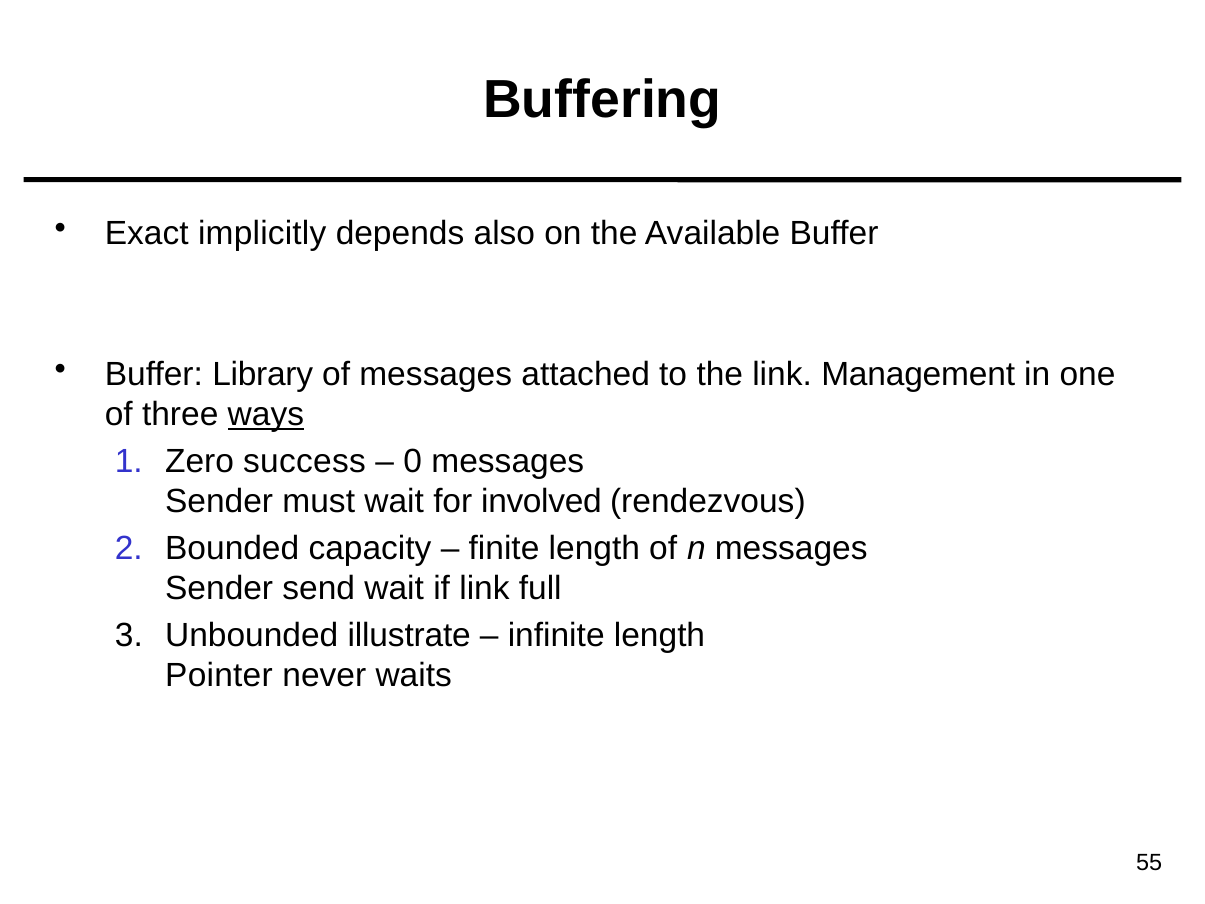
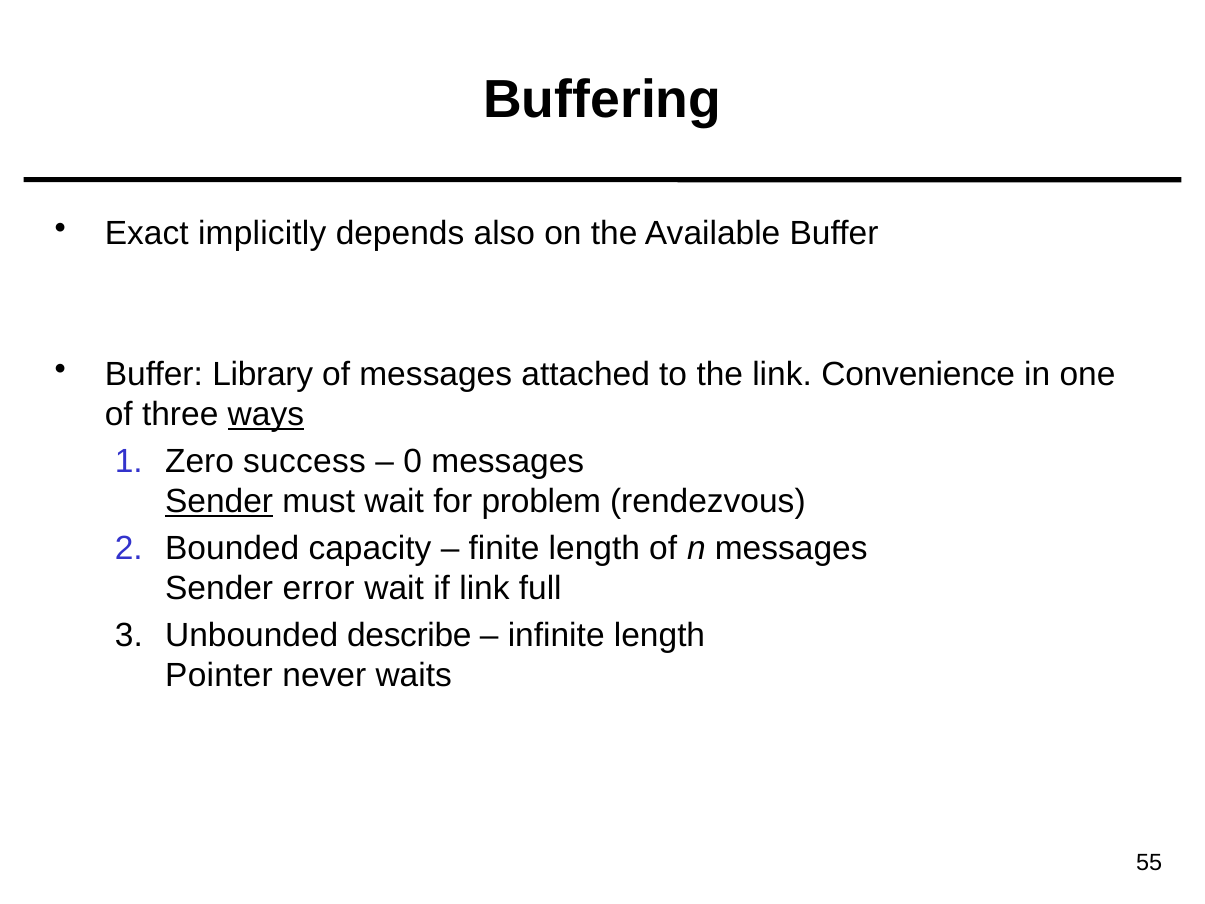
Management: Management -> Convenience
Sender at (219, 502) underline: none -> present
involved: involved -> problem
send: send -> error
illustrate: illustrate -> describe
